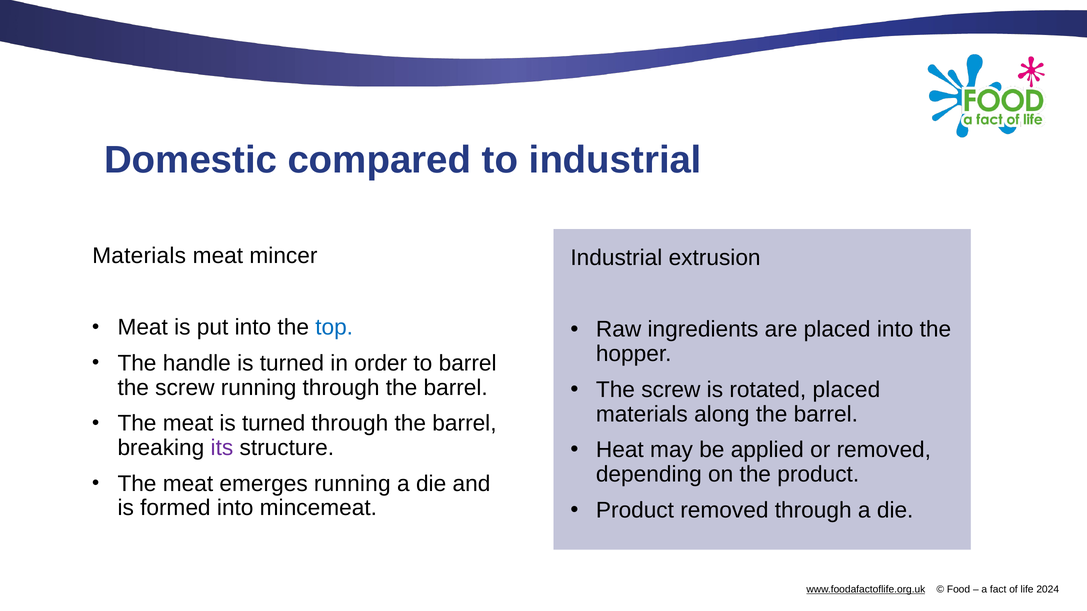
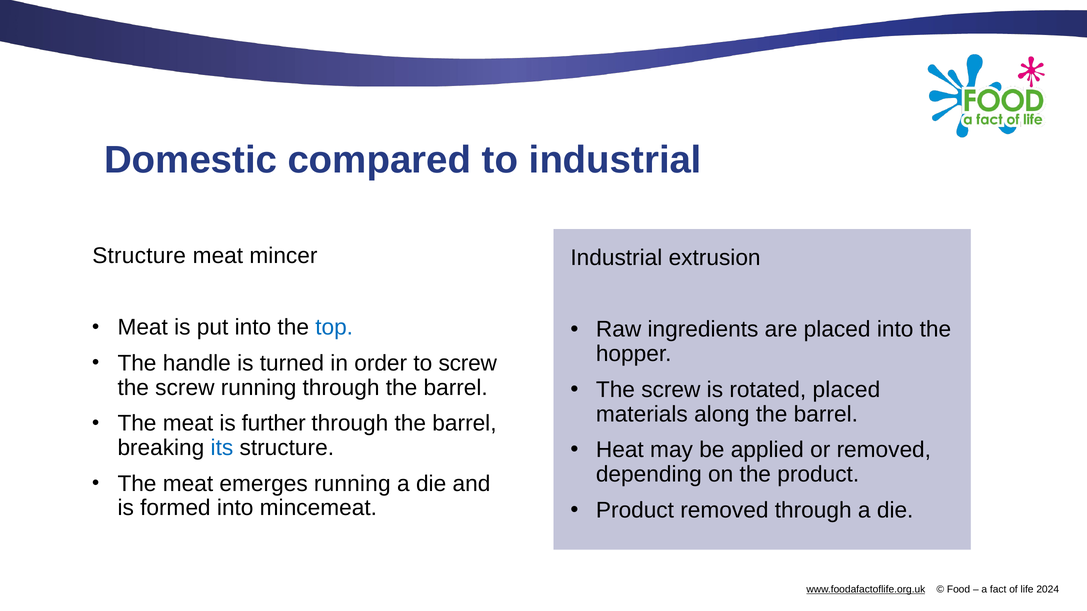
Materials at (139, 256): Materials -> Structure
to barrel: barrel -> screw
meat is turned: turned -> further
its colour: purple -> blue
